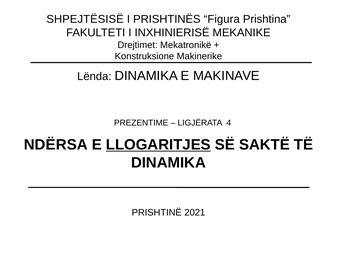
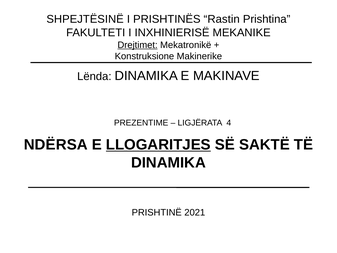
SHPEJTËSISË: SHPEJTËSISË -> SHPEJTËSINË
Figura: Figura -> Rastin
Drejtimet underline: none -> present
